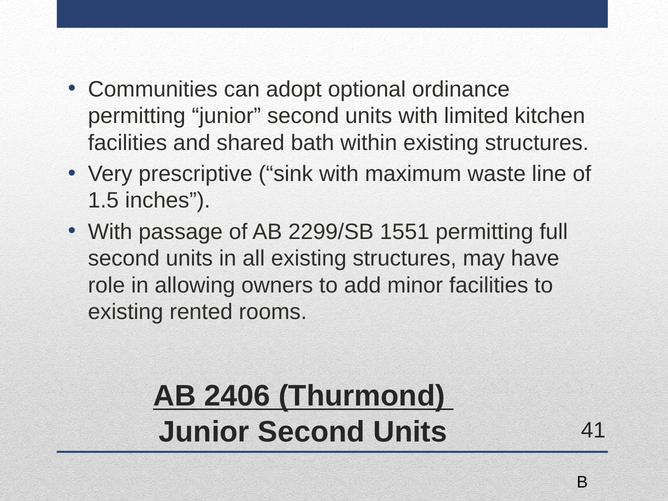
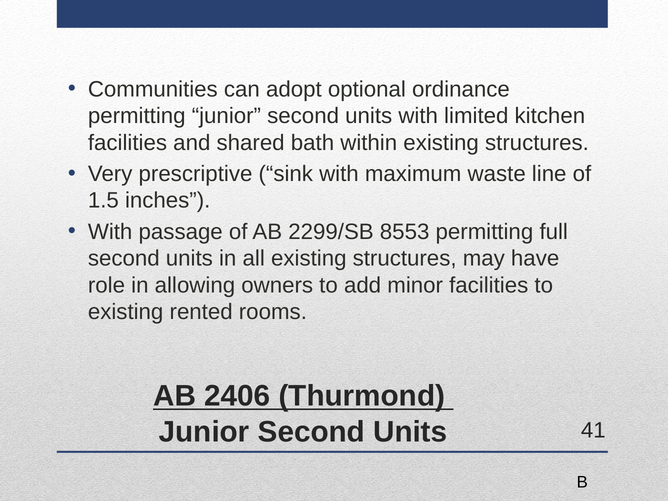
1551: 1551 -> 8553
